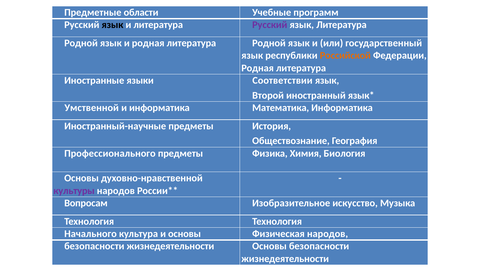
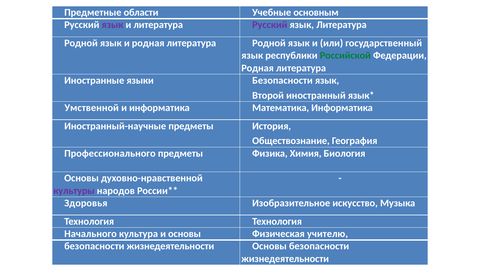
программ: программ -> основным
язык at (113, 25) colour: black -> purple
Российской colour: orange -> green
языки Соответствии: Соответствии -> Безопасности
Вопросам: Вопросам -> Здоровья
Физическая народов: народов -> учителю
